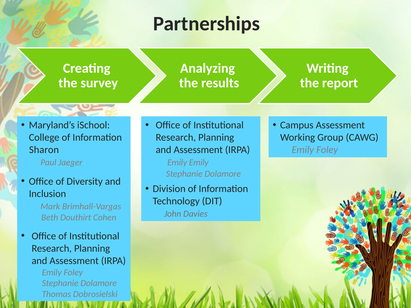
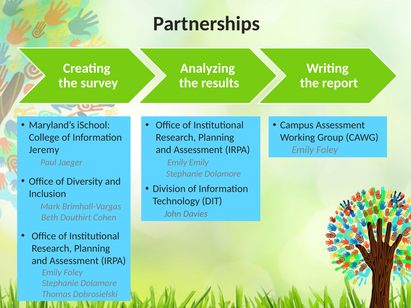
Sharon: Sharon -> Jeremy
